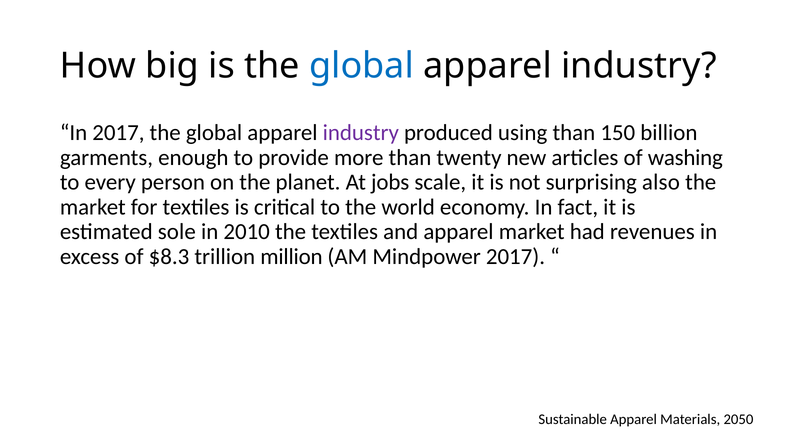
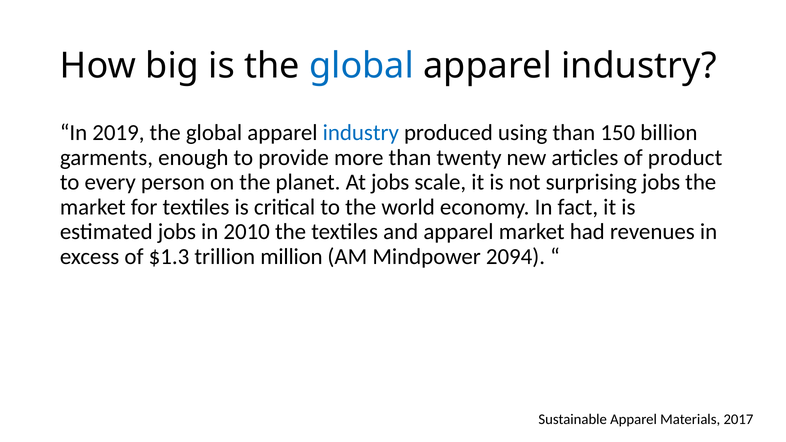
In 2017: 2017 -> 2019
industry at (361, 133) colour: purple -> blue
washing: washing -> product
surprising also: also -> jobs
estimated sole: sole -> jobs
$8.3: $8.3 -> $1.3
Mindpower 2017: 2017 -> 2094
2050: 2050 -> 2017
